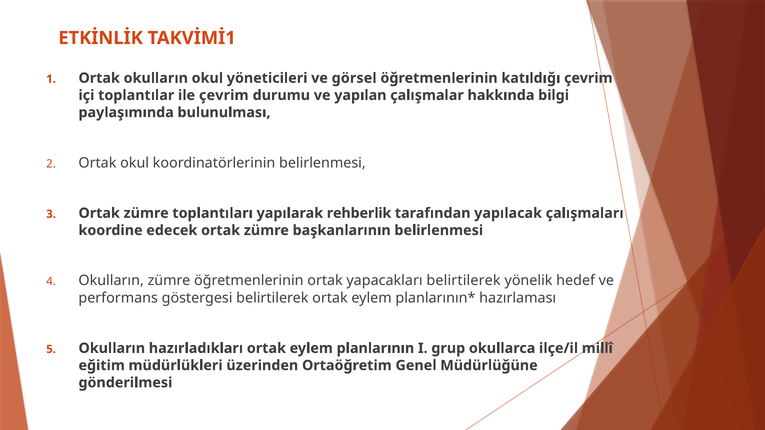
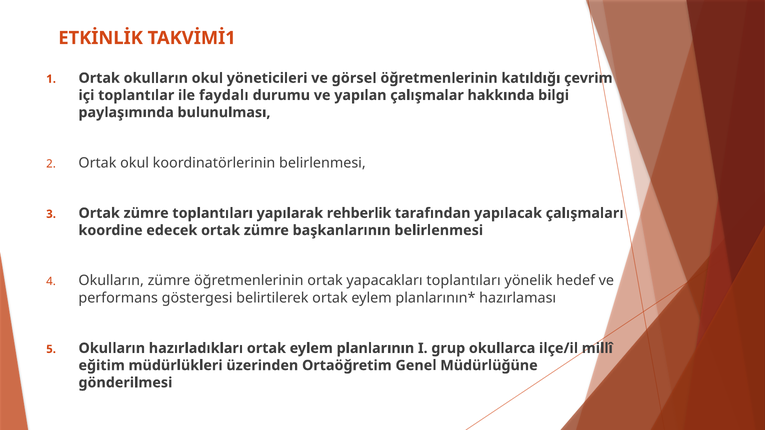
ile çevrim: çevrim -> faydalı
yapacakları belirtilerek: belirtilerek -> toplantıları
